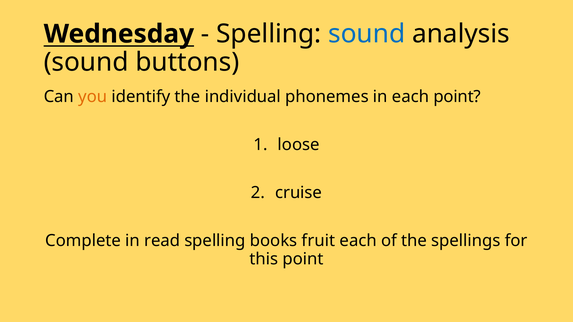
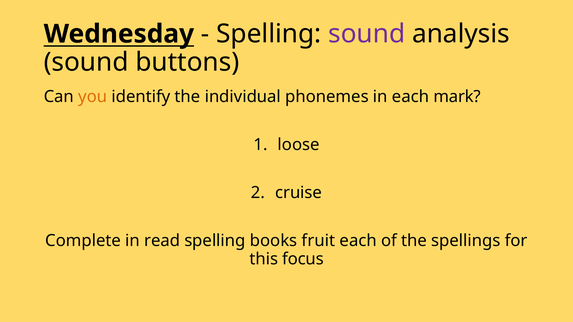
sound at (367, 34) colour: blue -> purple
each point: point -> mark
this point: point -> focus
